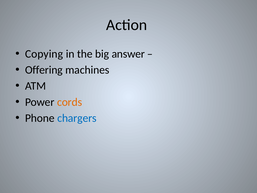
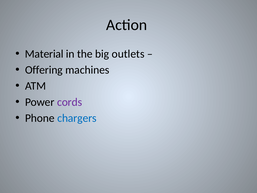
Copying: Copying -> Material
answer: answer -> outlets
cords colour: orange -> purple
